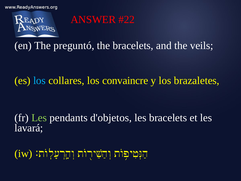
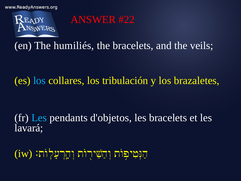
preguntó: preguntó -> humiliés
convaincre: convaincre -> tribulación
Les at (39, 118) colour: light green -> light blue
